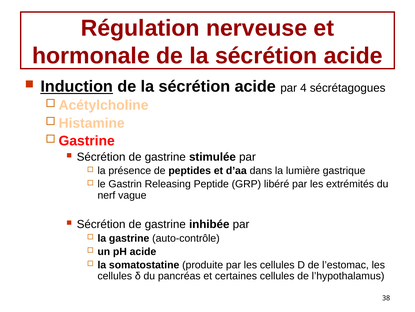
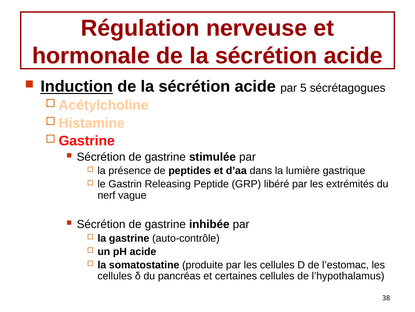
4: 4 -> 5
